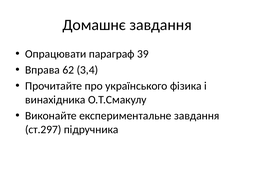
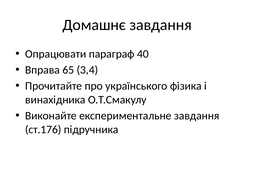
39: 39 -> 40
62: 62 -> 65
ст.297: ст.297 -> ст.176
